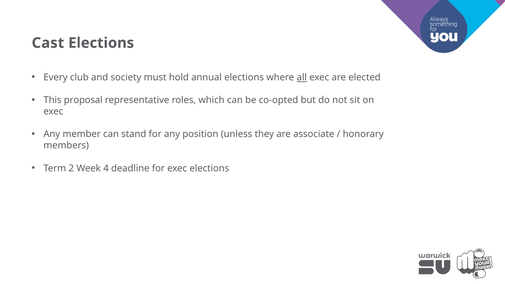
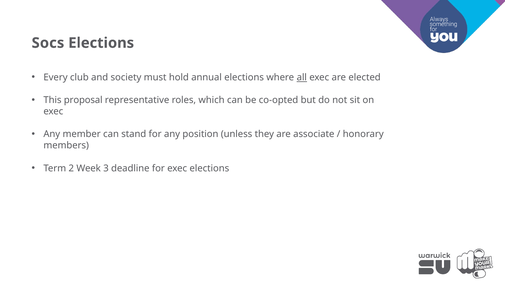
Cast: Cast -> Socs
4: 4 -> 3
